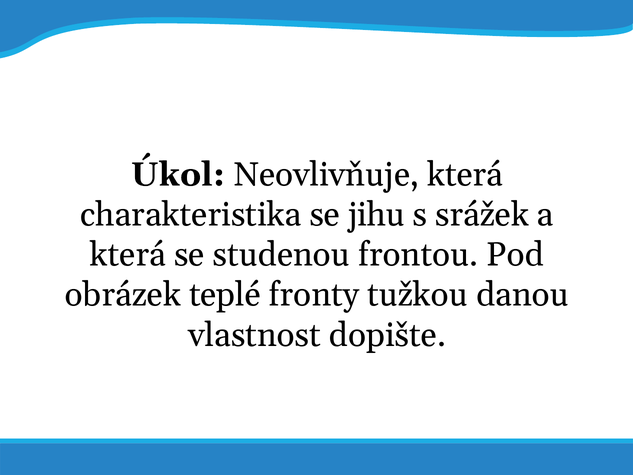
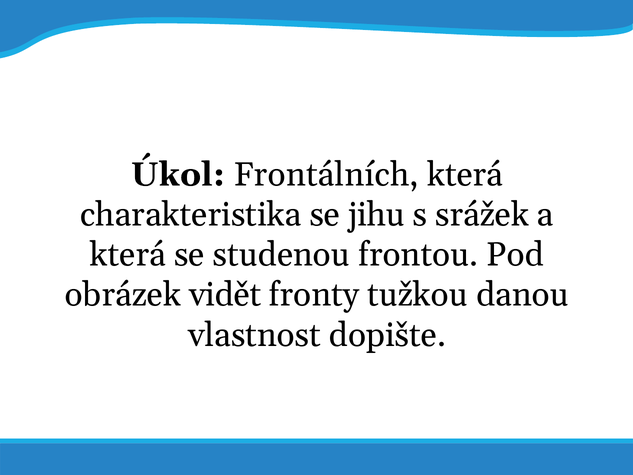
Neovlivňuje: Neovlivňuje -> Frontálních
teplé: teplé -> vidět
